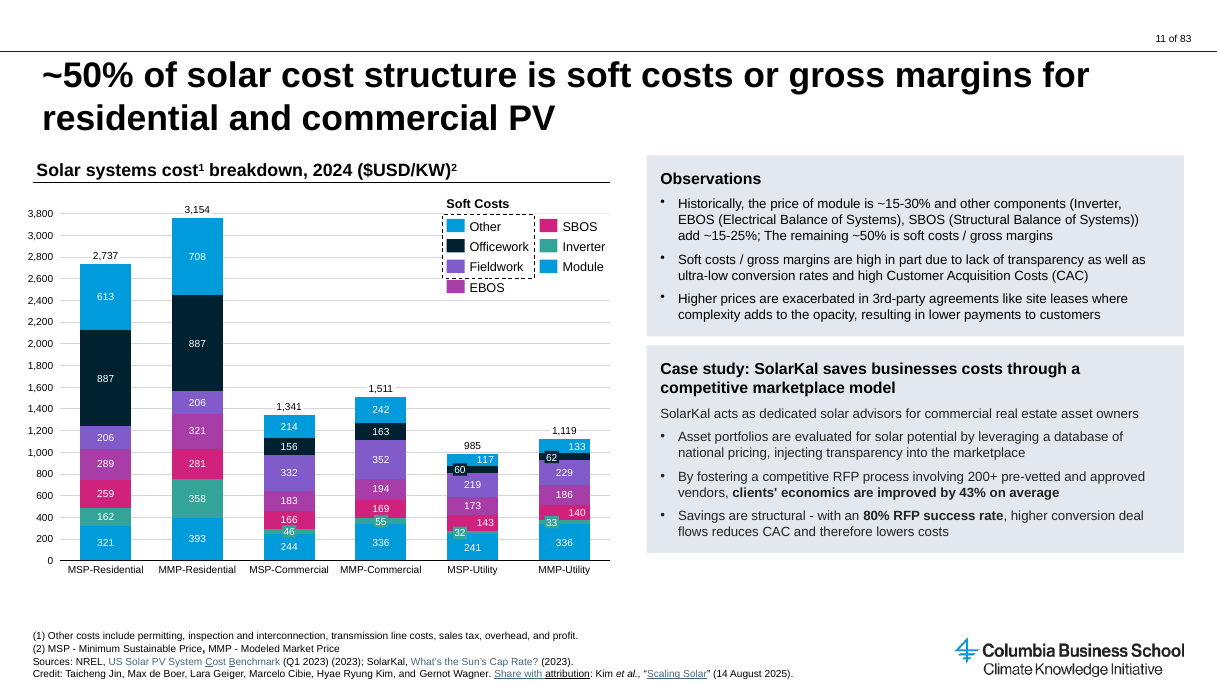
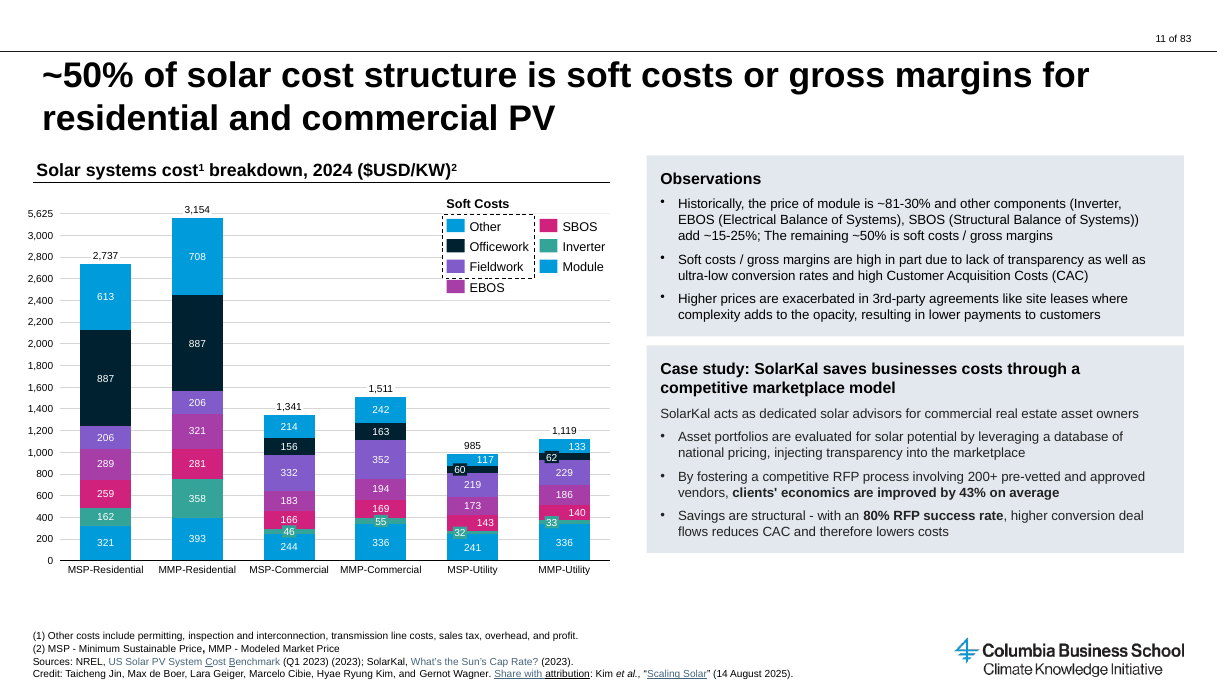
~15-30%: ~15-30% -> ~81-30%
3,800: 3,800 -> 5,625
